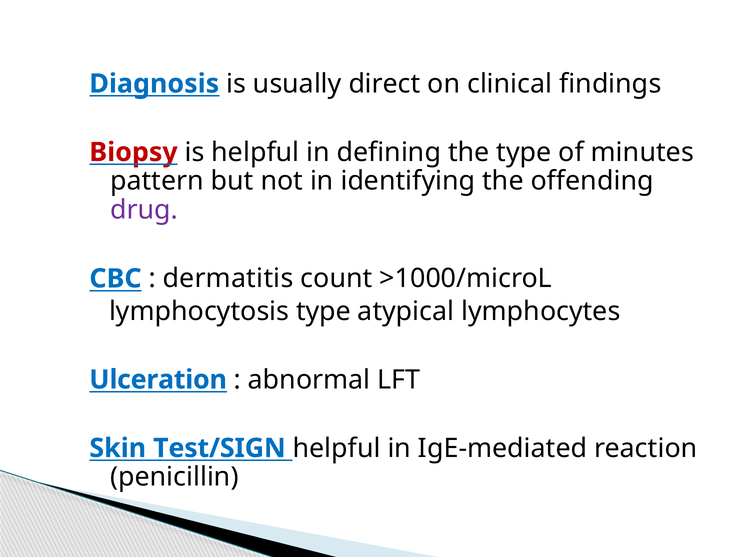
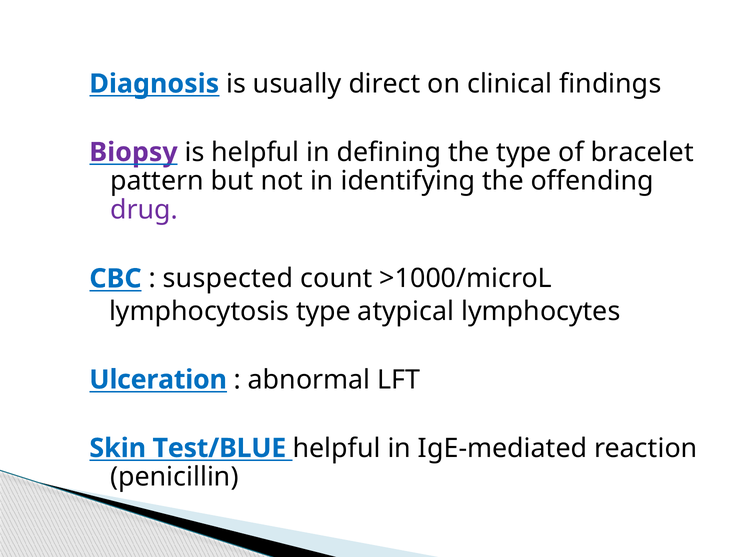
Biopsy colour: red -> purple
minutes: minutes -> bracelet
dermatitis: dermatitis -> suspected
Test/SIGN: Test/SIGN -> Test/BLUE
